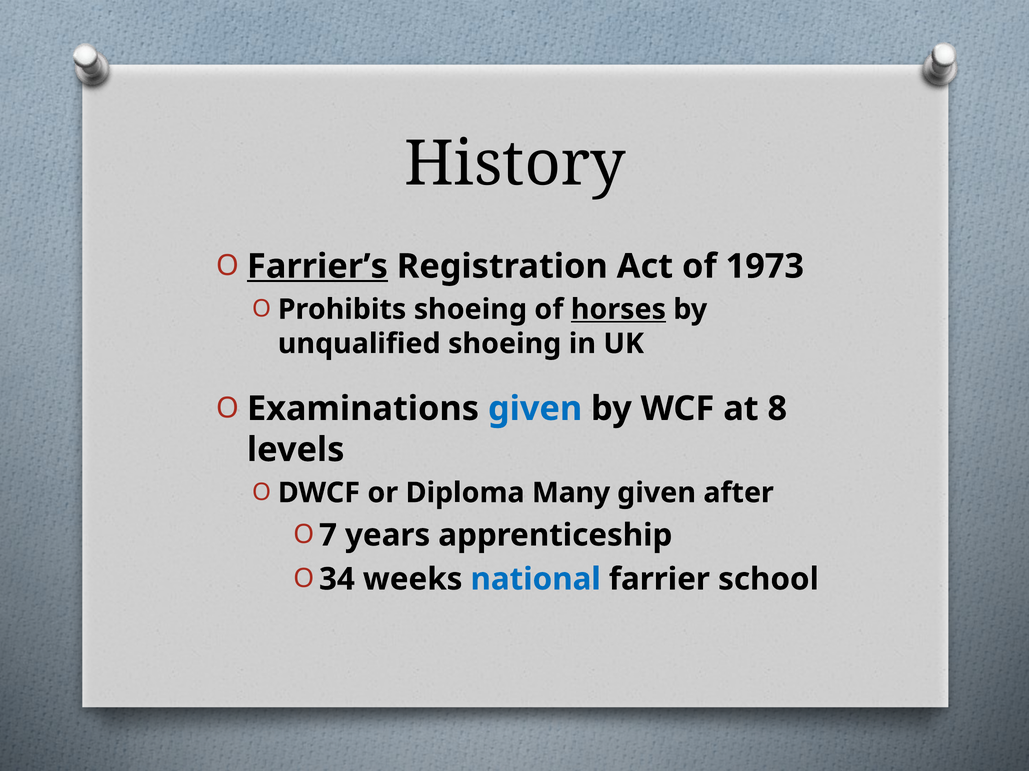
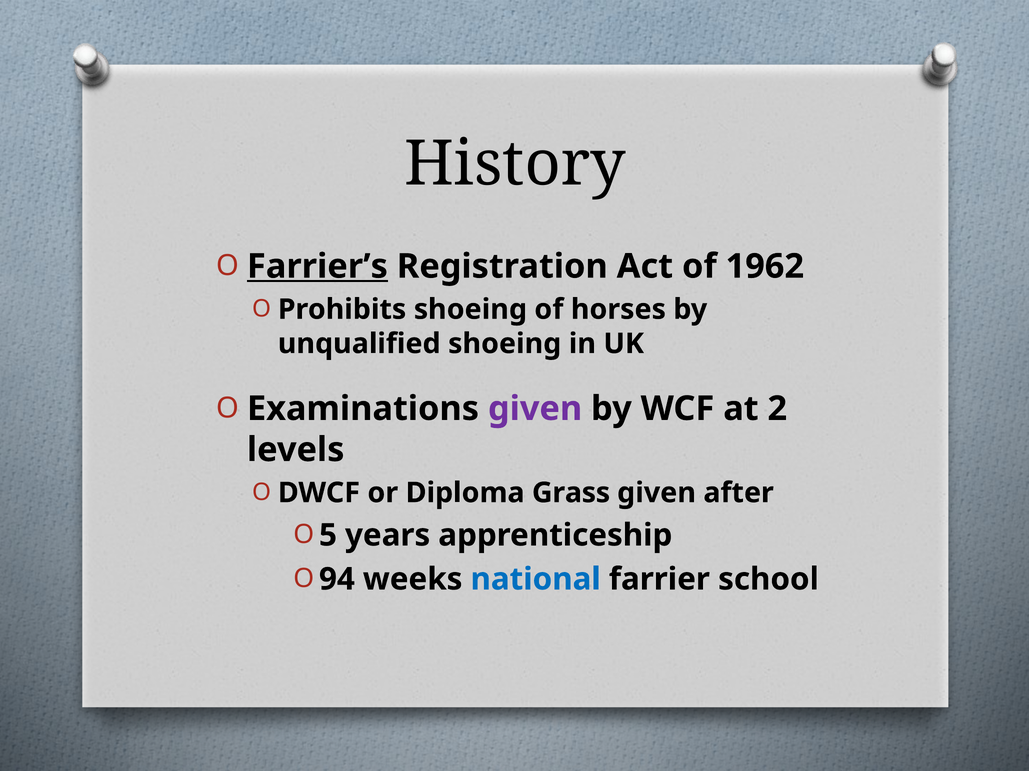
1973: 1973 -> 1962
horses underline: present -> none
given at (535, 409) colour: blue -> purple
8: 8 -> 2
Many: Many -> Grass
7: 7 -> 5
34: 34 -> 94
